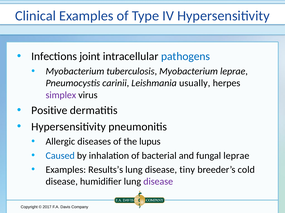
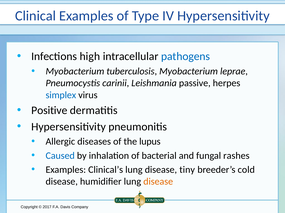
joint: joint -> high
usually: usually -> passive
simplex colour: purple -> blue
fungal leprae: leprae -> rashes
Results’s: Results’s -> Clinical’s
disease at (158, 182) colour: purple -> orange
